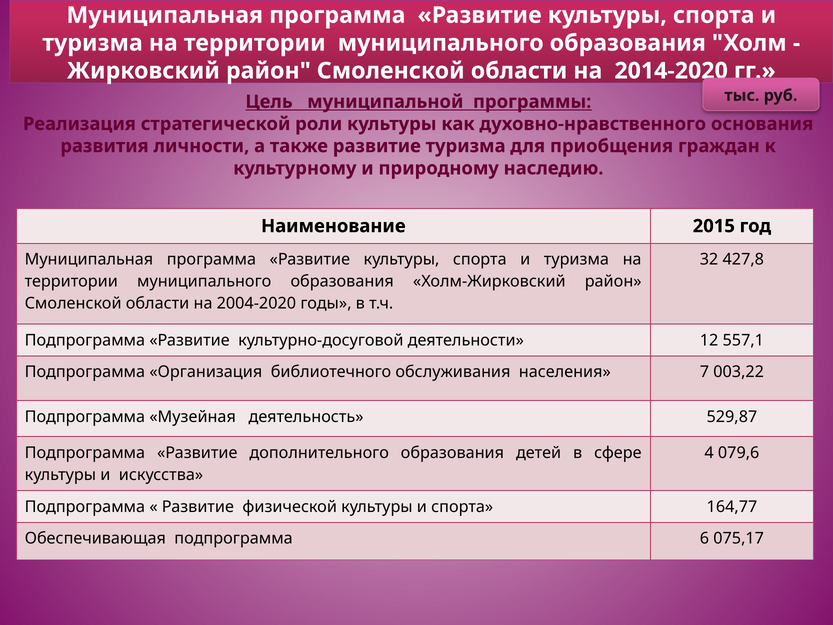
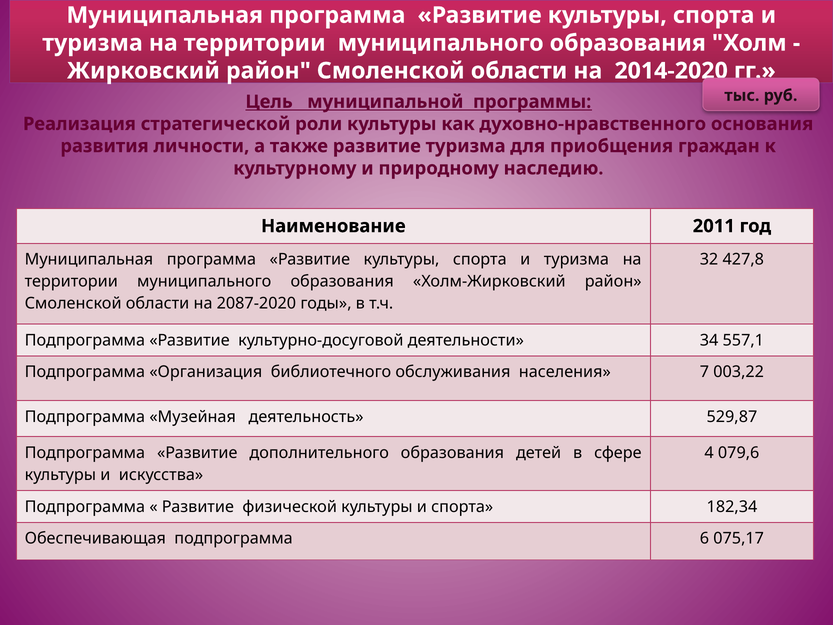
2015: 2015 -> 2011
2004-2020: 2004-2020 -> 2087-2020
12: 12 -> 34
164,77: 164,77 -> 182,34
